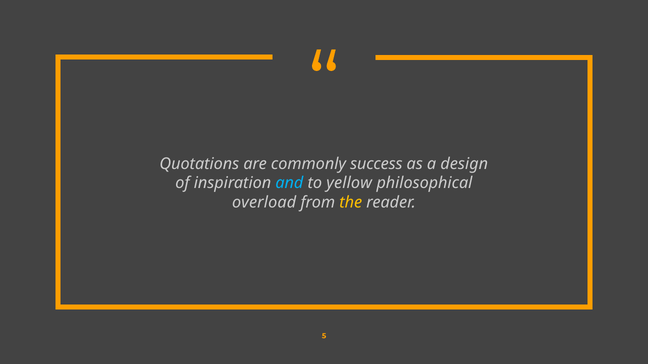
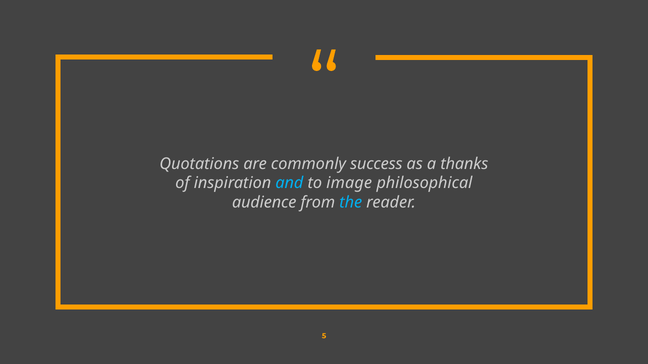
design: design -> thanks
yellow: yellow -> image
overload: overload -> audience
the colour: yellow -> light blue
